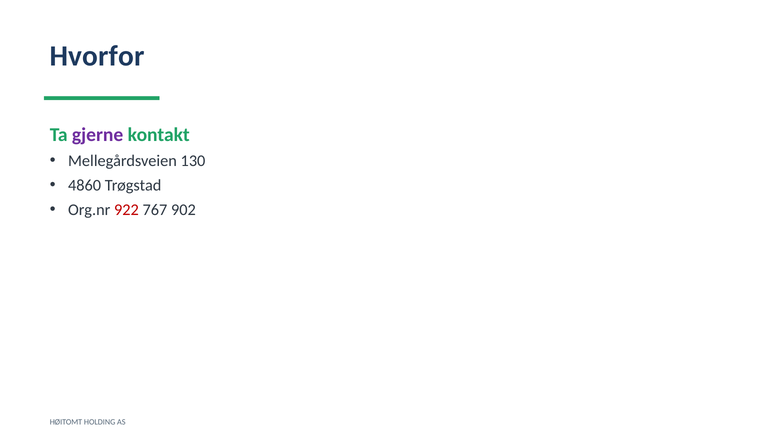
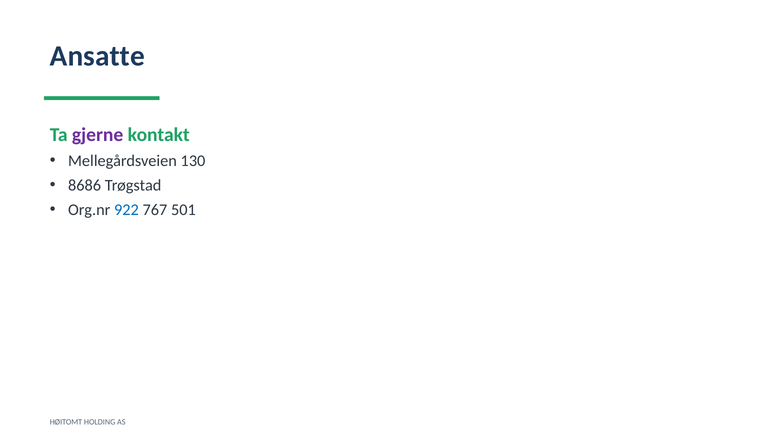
Hvorfor: Hvorfor -> Ansatte
4860: 4860 -> 8686
922 colour: red -> blue
902: 902 -> 501
